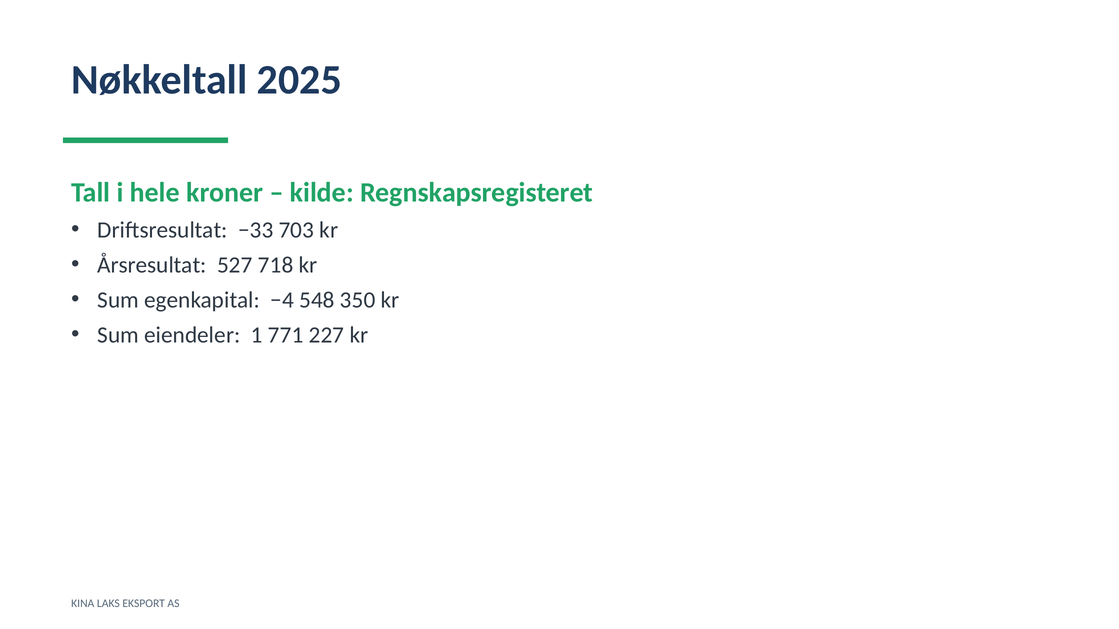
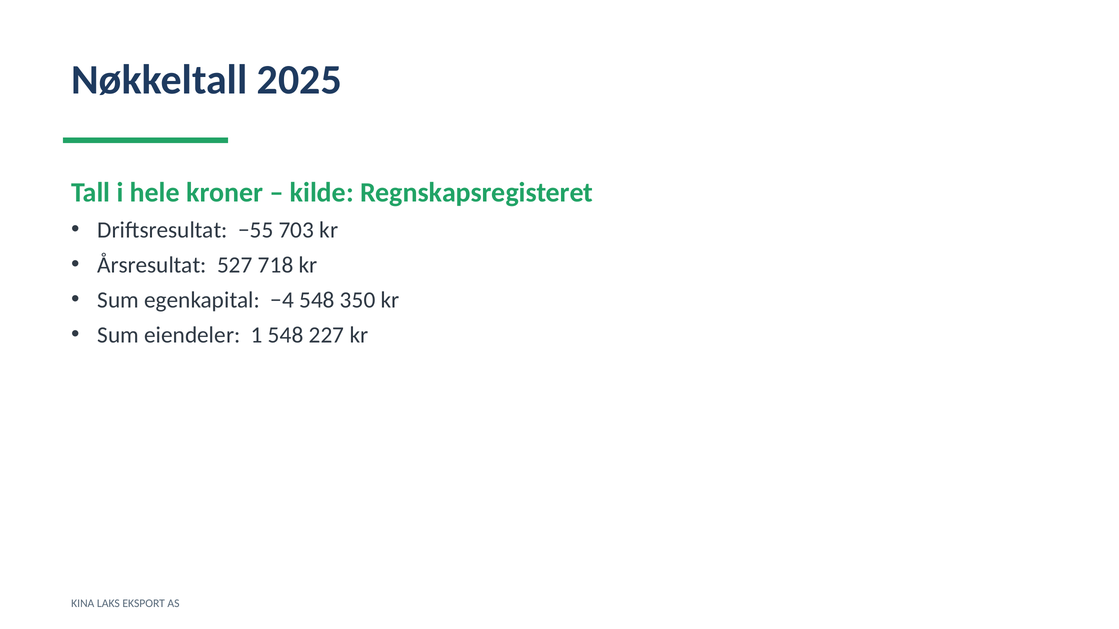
−33: −33 -> −55
1 771: 771 -> 548
